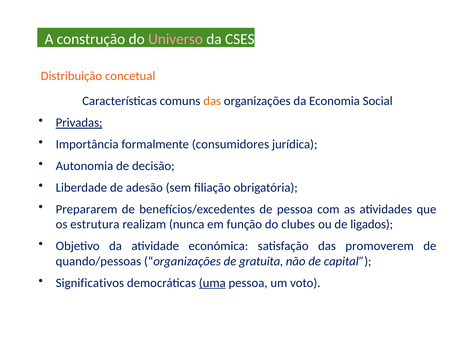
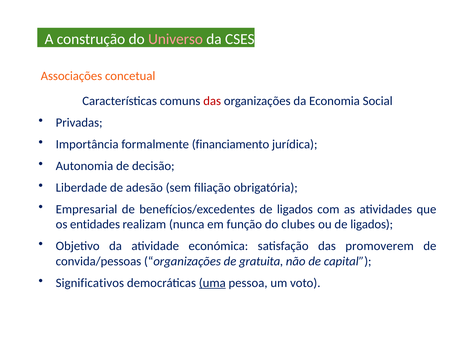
Distribuição: Distribuição -> Associações
das at (212, 101) colour: orange -> red
Privadas underline: present -> none
consumidores: consumidores -> financiamento
Prepararem: Prepararem -> Empresarial
benefícios/excedentes de pessoa: pessoa -> ligados
estrutura: estrutura -> entidades
quando/pessoas: quando/pessoas -> convida/pessoas
